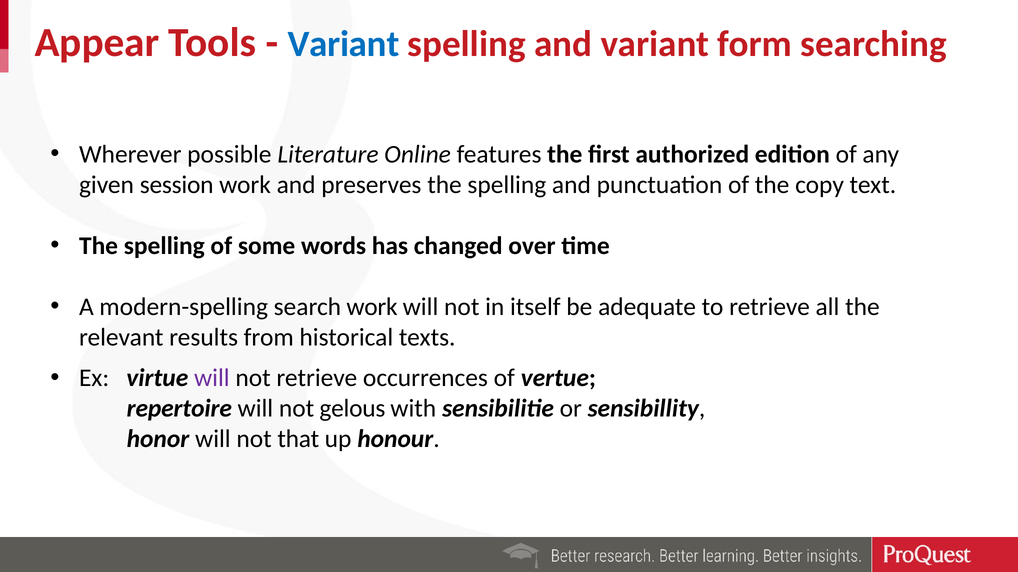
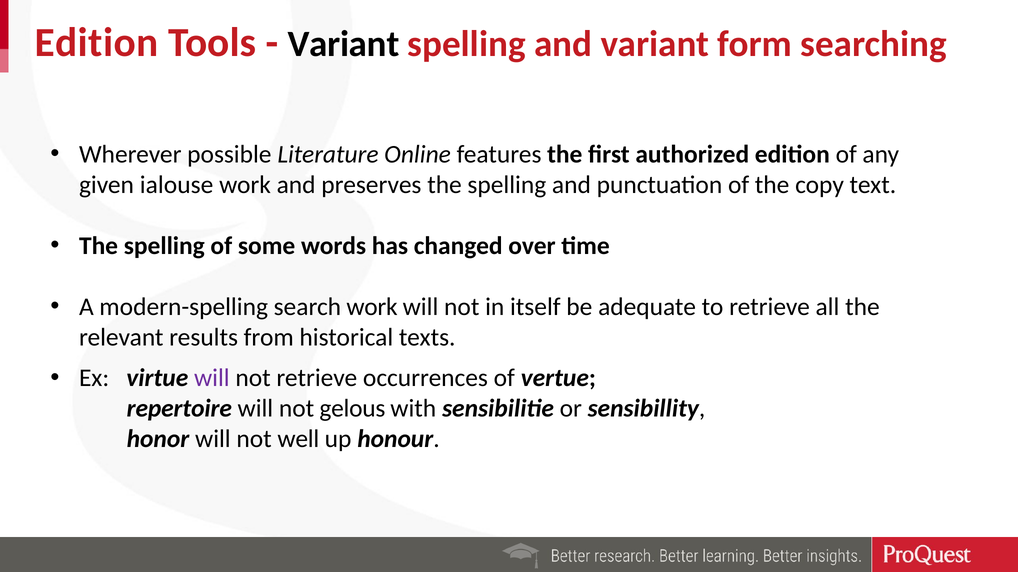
Appear at (97, 43): Appear -> Edition
Variant at (344, 44) colour: blue -> black
session: session -> ialouse
that: that -> well
